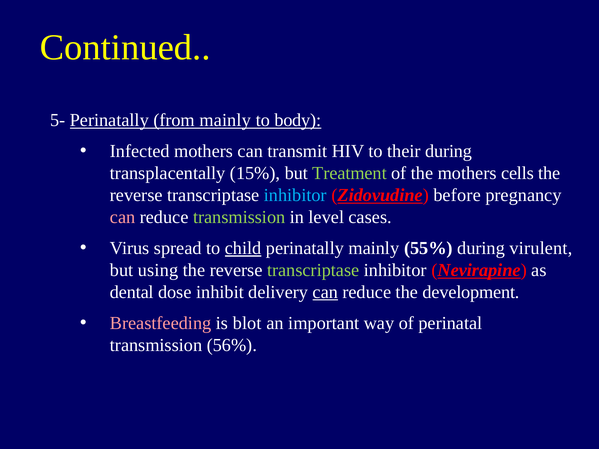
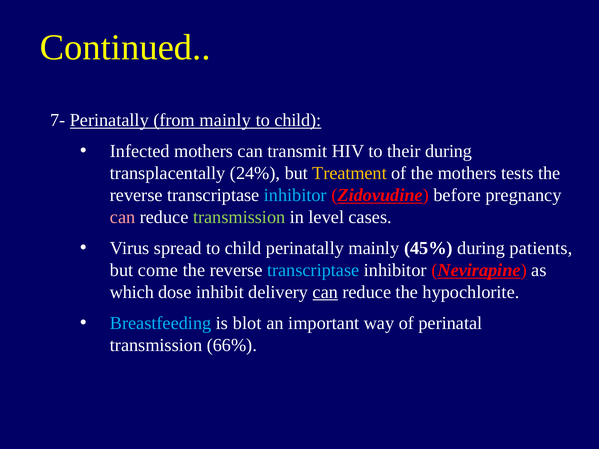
5-: 5- -> 7-
body at (298, 120): body -> child
15%: 15% -> 24%
Treatment colour: light green -> yellow
cells: cells -> tests
child at (243, 248) underline: present -> none
55%: 55% -> 45%
virulent: virulent -> patients
using: using -> come
transcriptase at (313, 270) colour: light green -> light blue
dental: dental -> which
development: development -> hypochlorite
Breastfeeding colour: pink -> light blue
56%: 56% -> 66%
